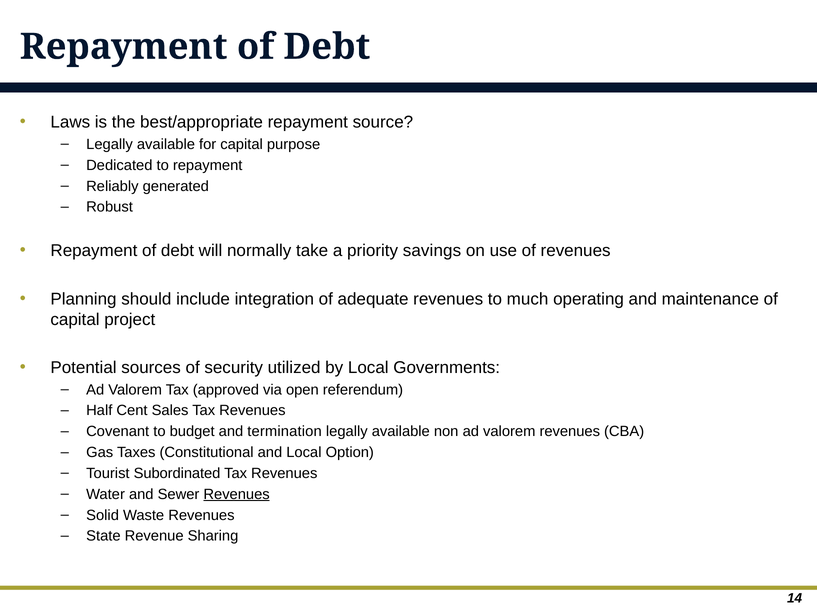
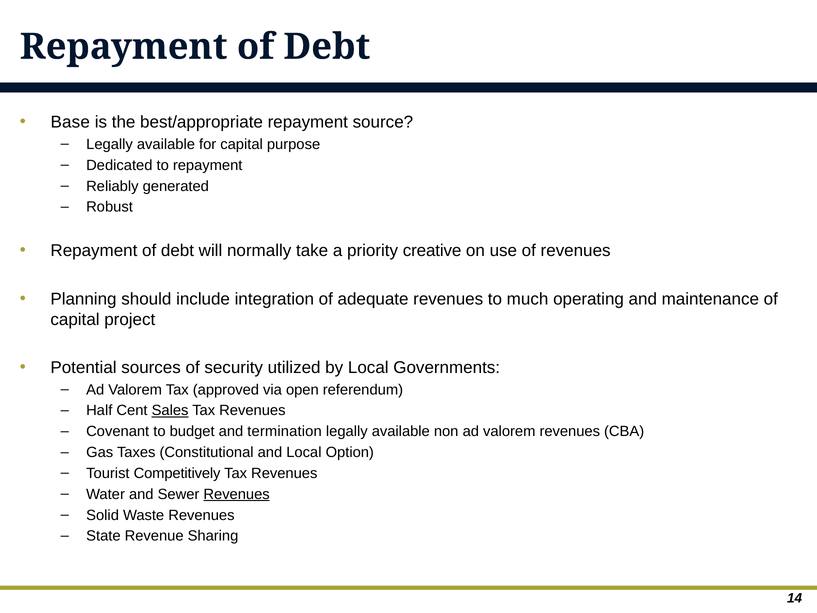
Laws: Laws -> Base
savings: savings -> creative
Sales underline: none -> present
Subordinated: Subordinated -> Competitively
